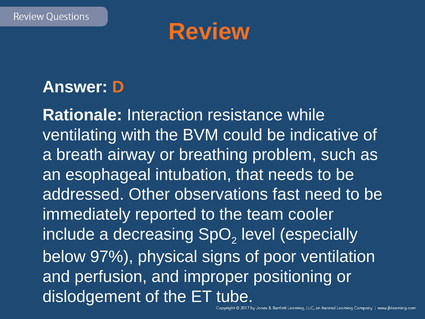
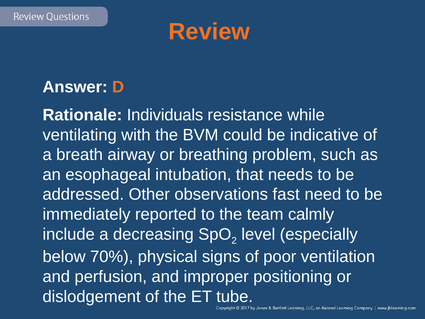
Interaction: Interaction -> Individuals
cooler: cooler -> calmly
97%: 97% -> 70%
